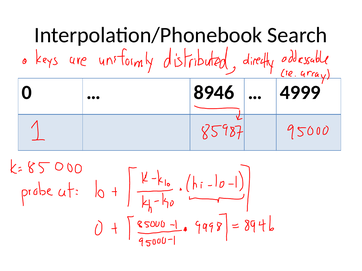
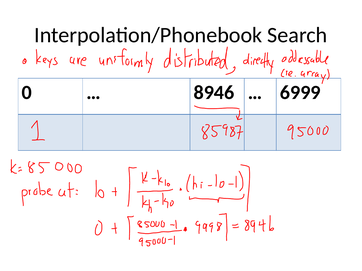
4999: 4999 -> 6999
